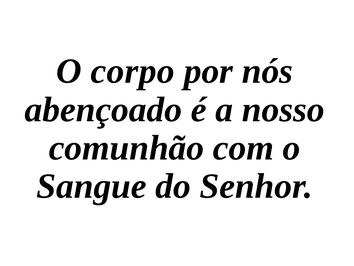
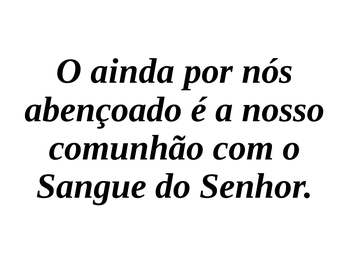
corpo: corpo -> ainda
